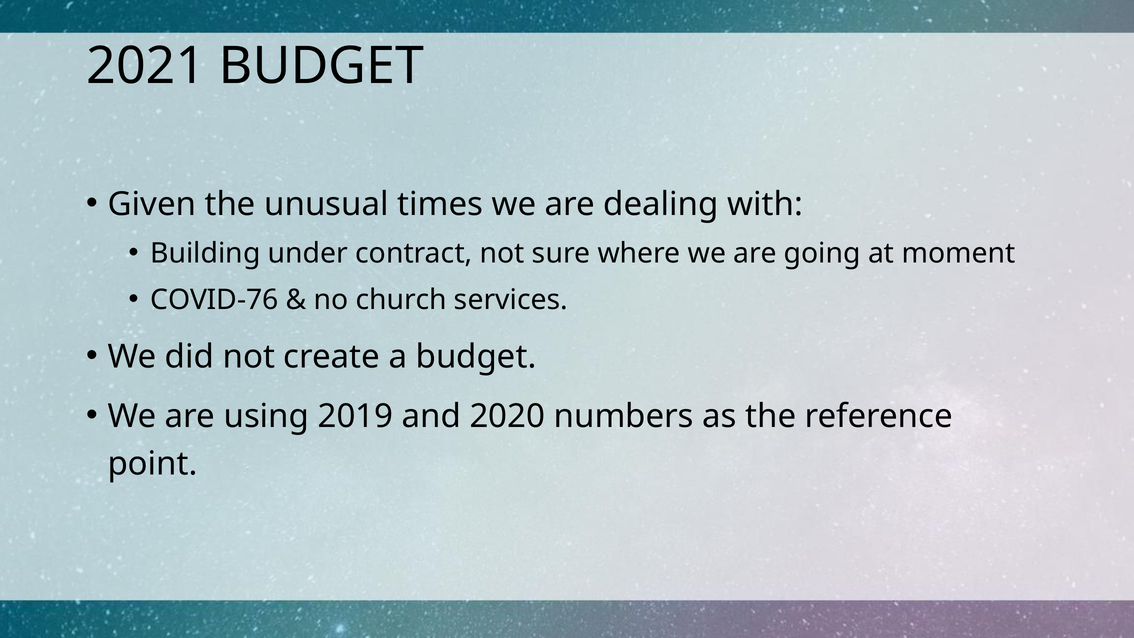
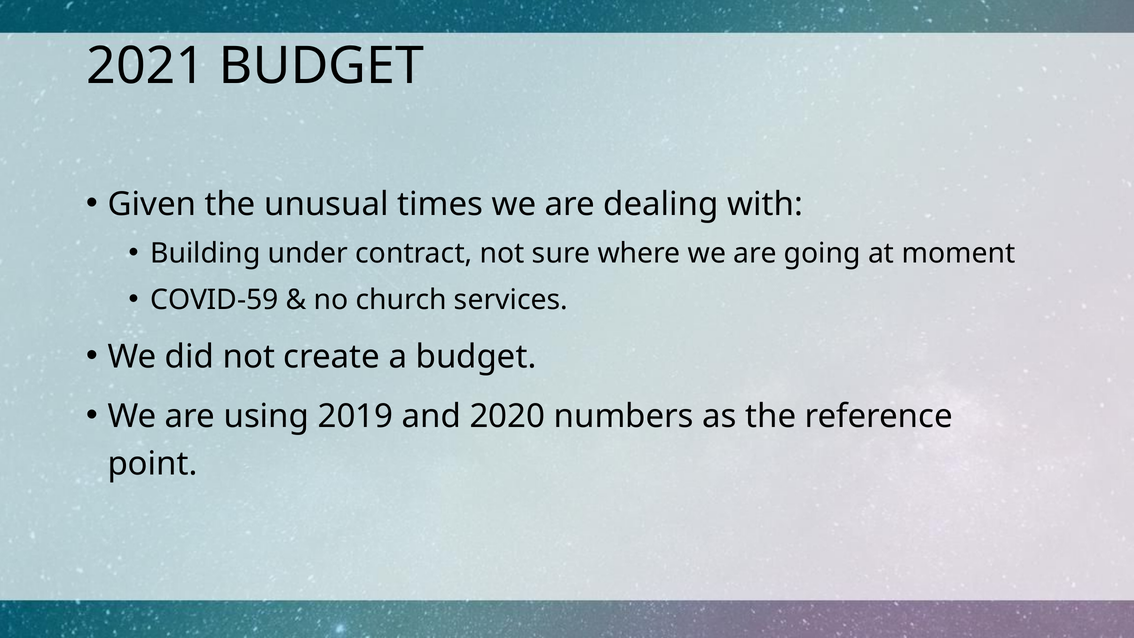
COVID-76: COVID-76 -> COVID-59
